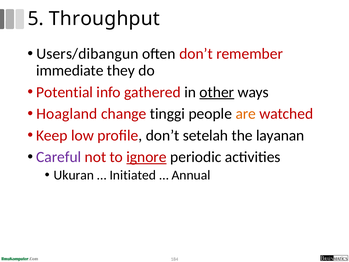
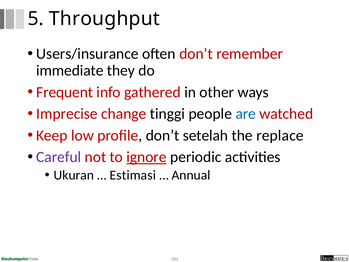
Users/dibangun: Users/dibangun -> Users/insurance
Potential: Potential -> Frequent
other underline: present -> none
Hoagland: Hoagland -> Imprecise
are colour: orange -> blue
layanan: layanan -> replace
Initiated: Initiated -> Estimasi
